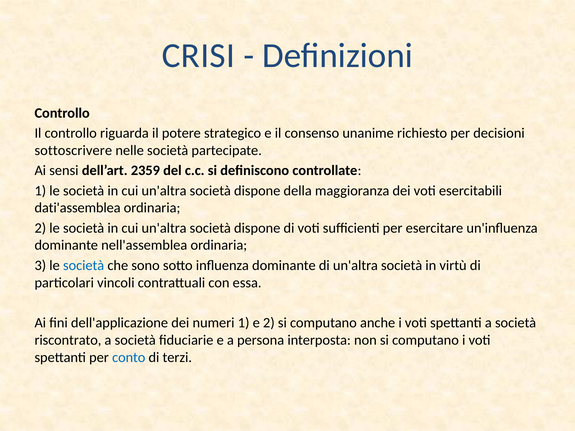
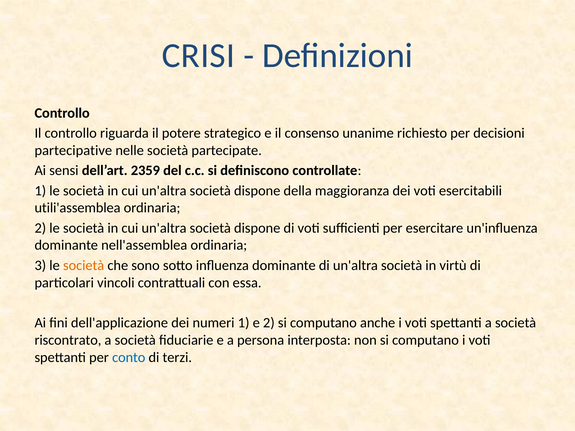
sottoscrivere: sottoscrivere -> partecipative
dati'assemblea: dati'assemblea -> utili'assemblea
società at (84, 266) colour: blue -> orange
